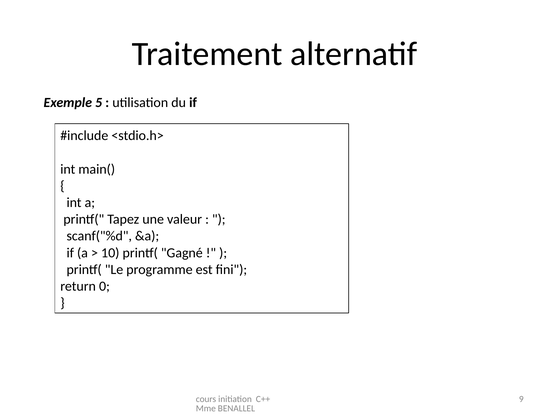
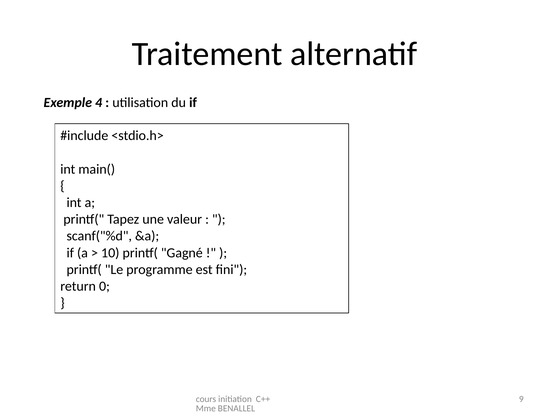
5: 5 -> 4
